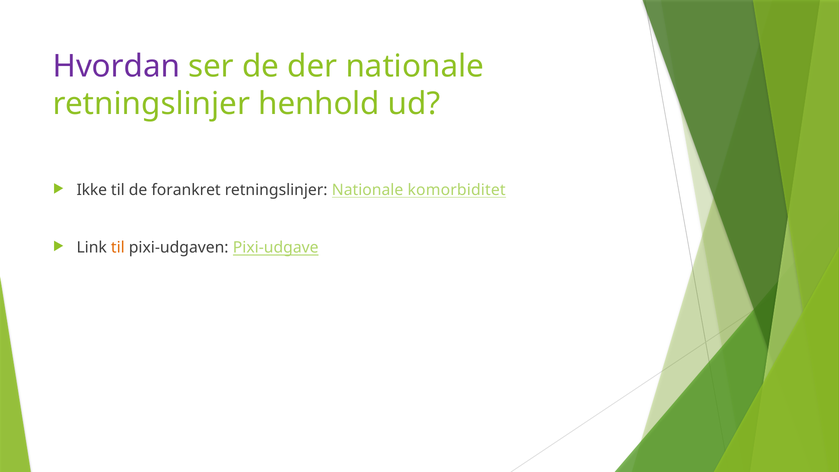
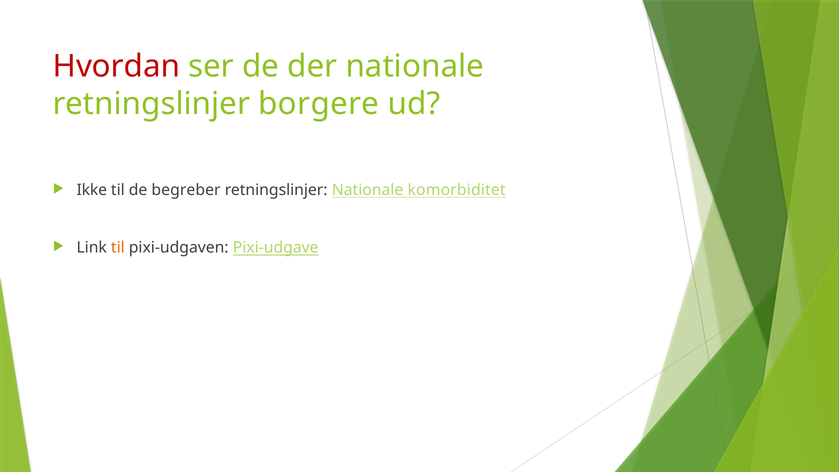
Hvordan colour: purple -> red
henhold: henhold -> borgere
forankret: forankret -> begreber
